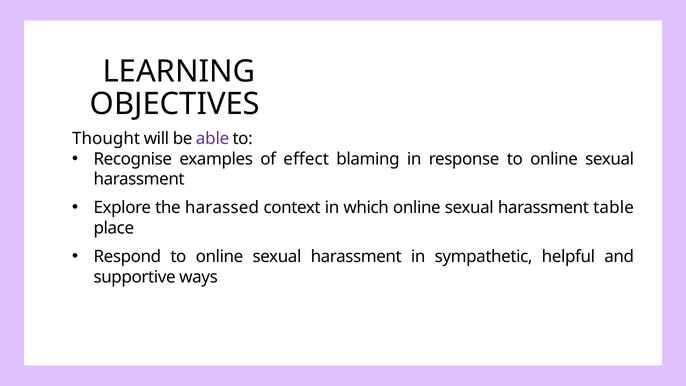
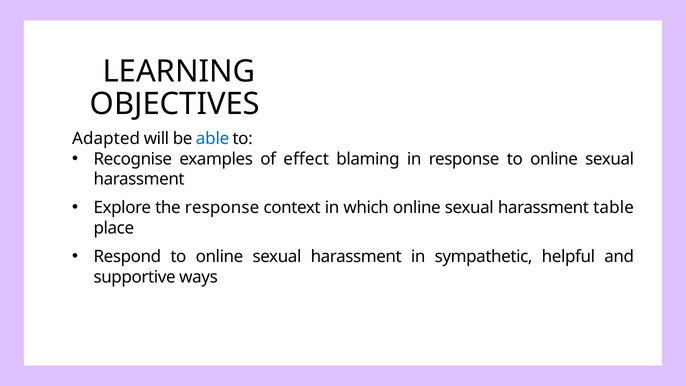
Thought: Thought -> Adapted
able colour: purple -> blue
the harassed: harassed -> response
